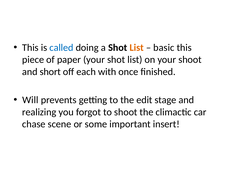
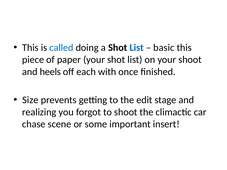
List at (137, 48) colour: orange -> blue
short: short -> heels
Will: Will -> Size
